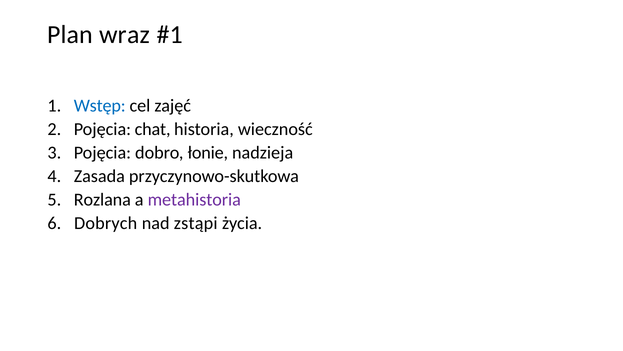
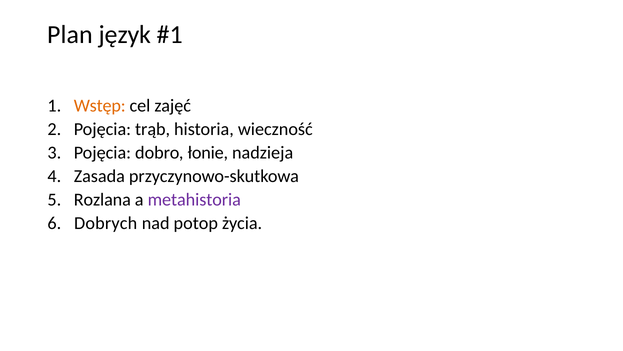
wraz: wraz -> język
Wstęp colour: blue -> orange
chat: chat -> trąb
zstąpi: zstąpi -> potop
